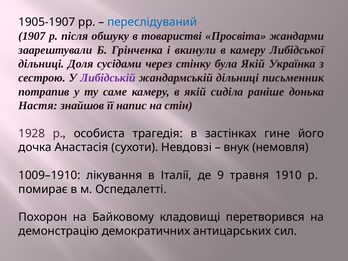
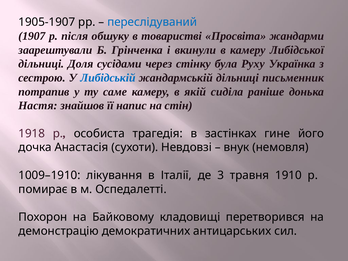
була Якій: Якій -> Руху
Либідській colour: purple -> blue
1928: 1928 -> 1918
9: 9 -> 3
